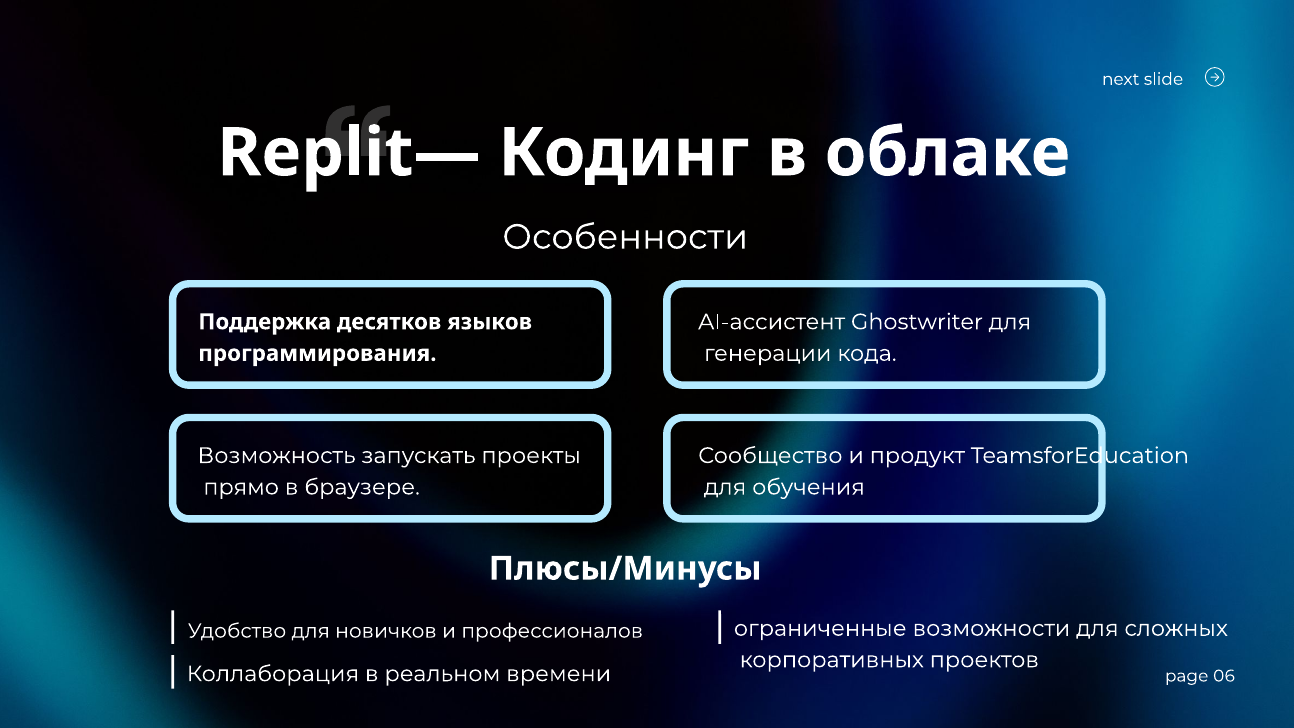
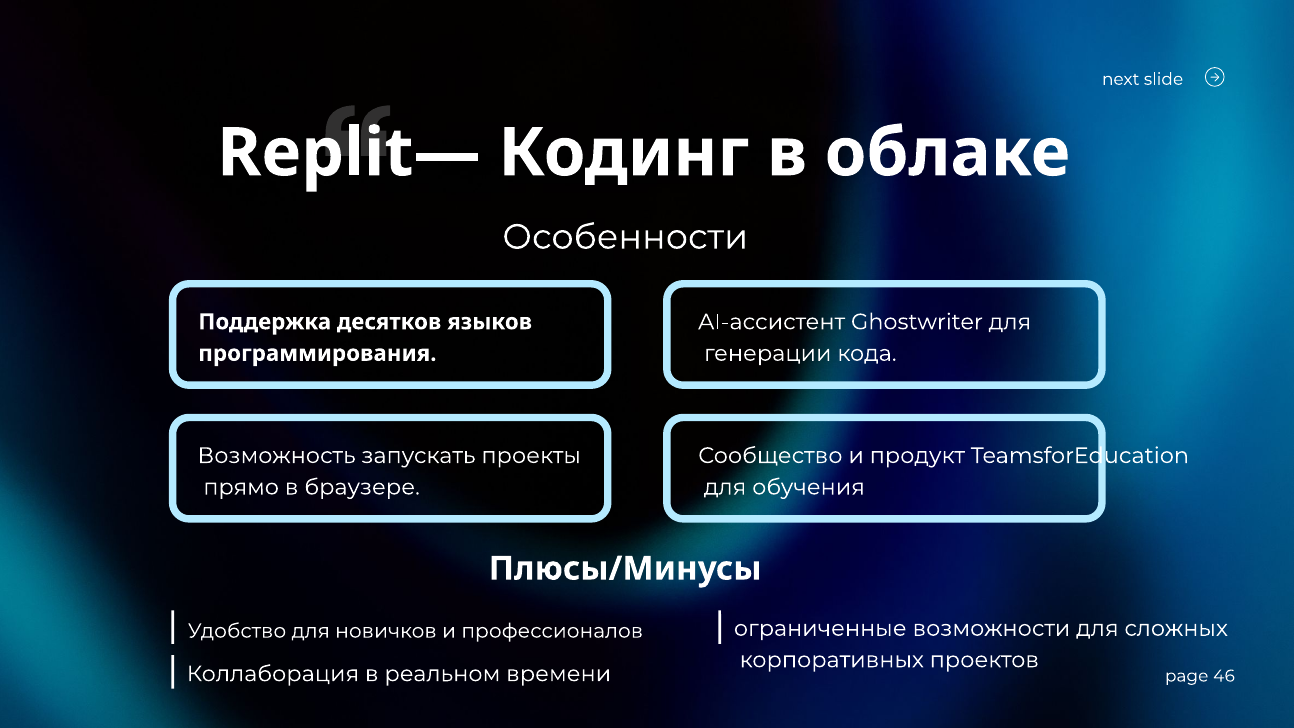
06: 06 -> 46
